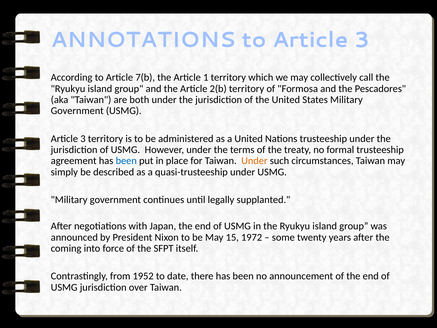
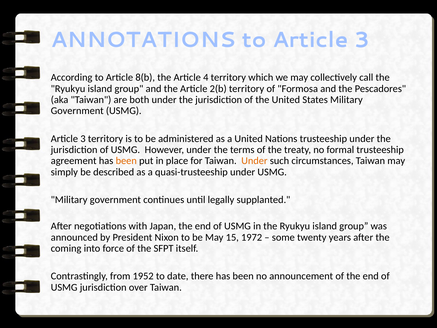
7(b: 7(b -> 8(b
1: 1 -> 4
been at (126, 161) colour: blue -> orange
